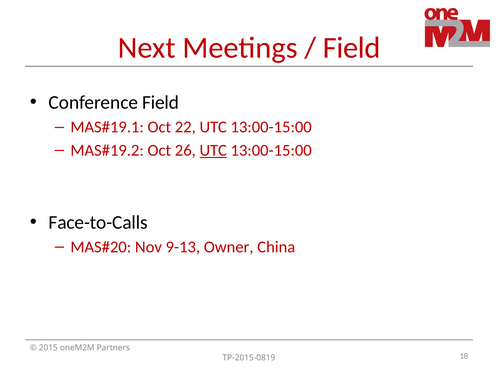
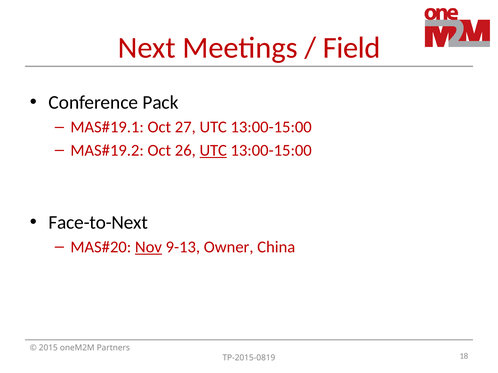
Conference Field: Field -> Pack
22: 22 -> 27
Face-to-Calls: Face-to-Calls -> Face-to-Next
Nov underline: none -> present
